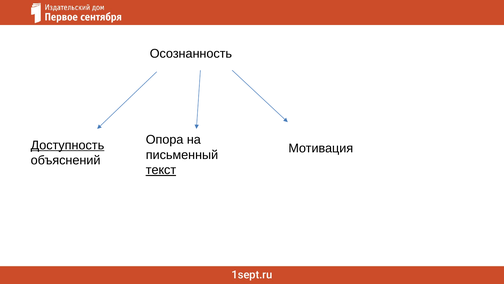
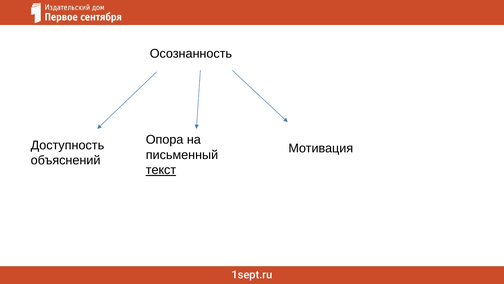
Доступность underline: present -> none
